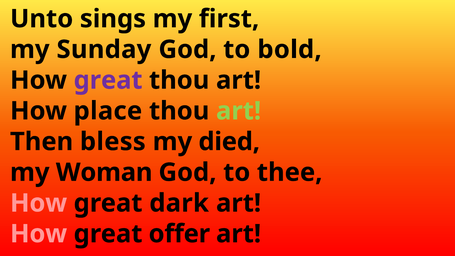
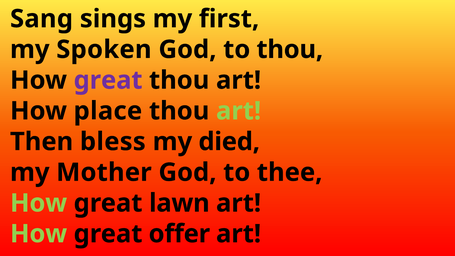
Unto: Unto -> Sang
Sunday: Sunday -> Spoken
to bold: bold -> thou
Woman: Woman -> Mother
How at (39, 203) colour: pink -> light green
dark: dark -> lawn
How at (39, 234) colour: pink -> light green
